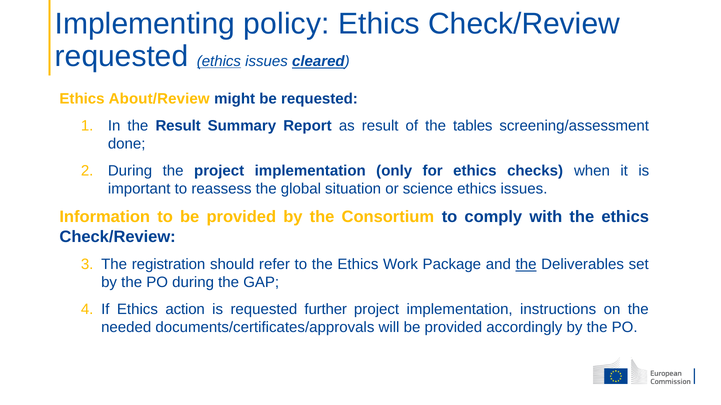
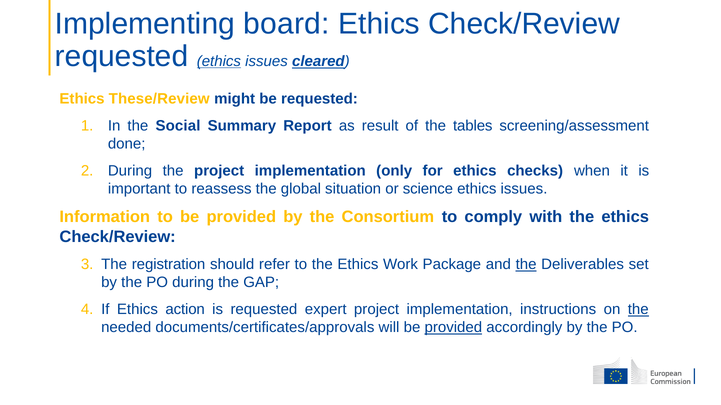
policy: policy -> board
About/Review: About/Review -> These/Review
the Result: Result -> Social
further: further -> expert
the at (638, 310) underline: none -> present
provided at (453, 328) underline: none -> present
